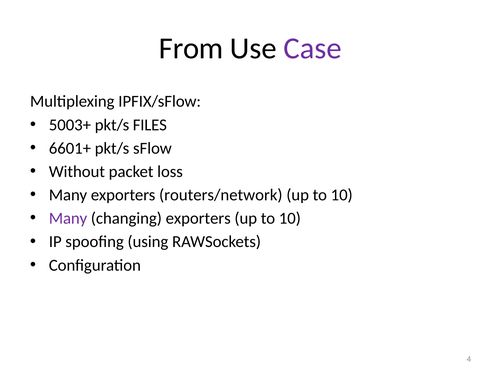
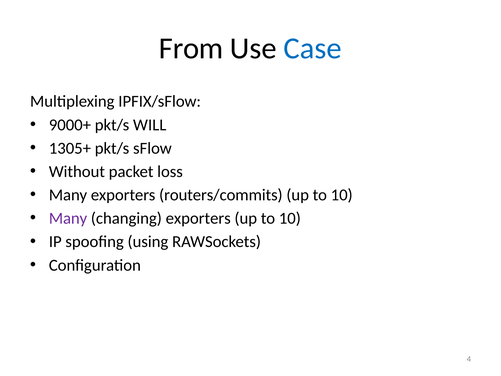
Case colour: purple -> blue
5003+: 5003+ -> 9000+
FILES: FILES -> WILL
6601+: 6601+ -> 1305+
routers/network: routers/network -> routers/commits
